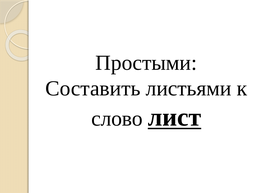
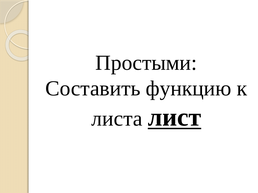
листьями: листьями -> функцию
слово: слово -> листа
